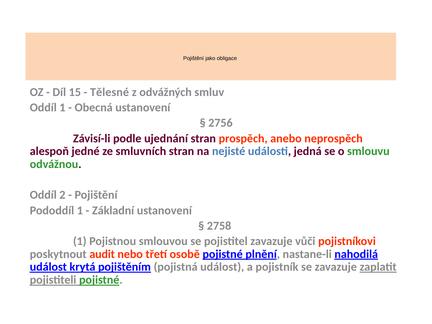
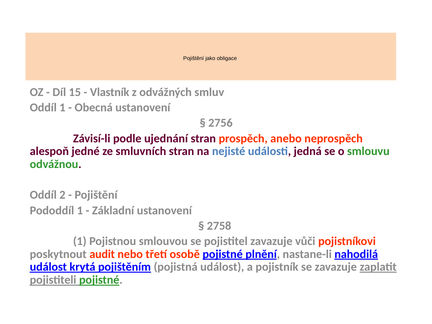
Tělesné: Tělesné -> Vlastník
